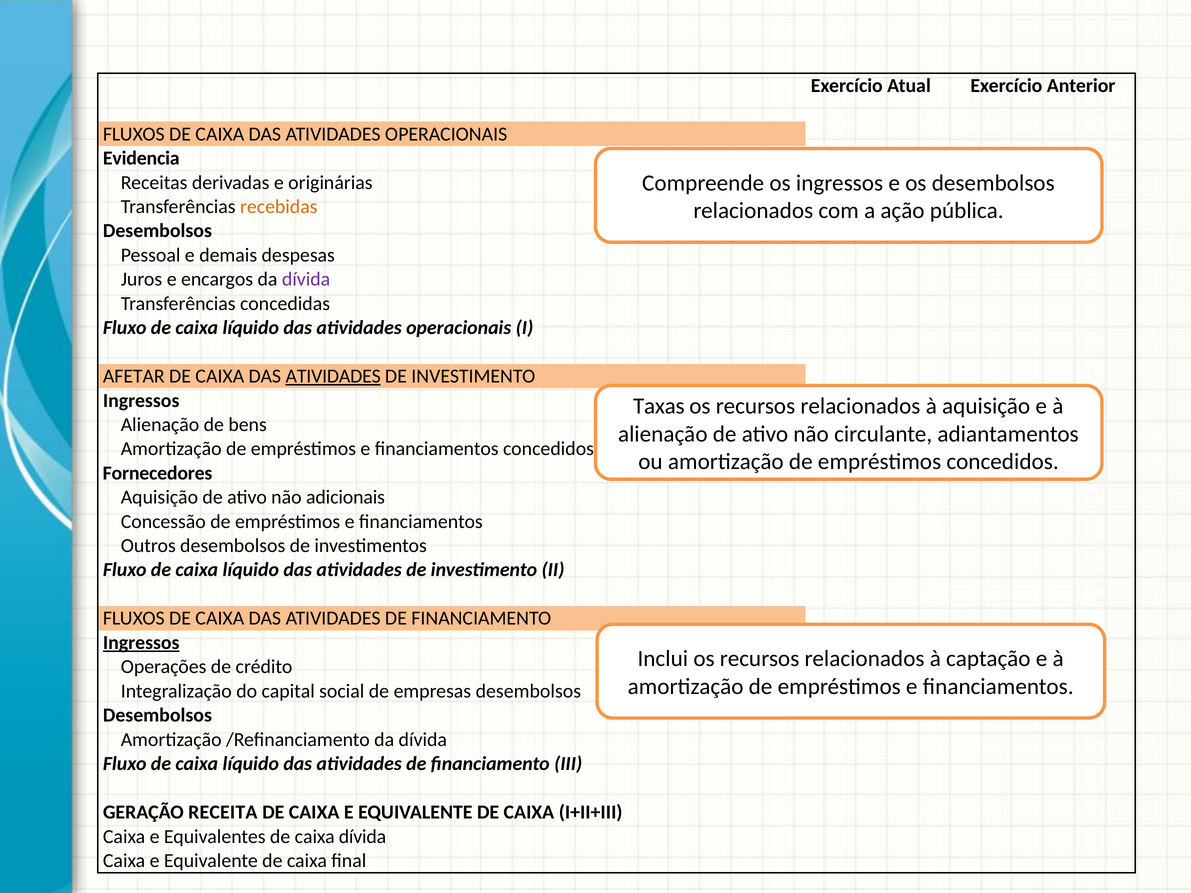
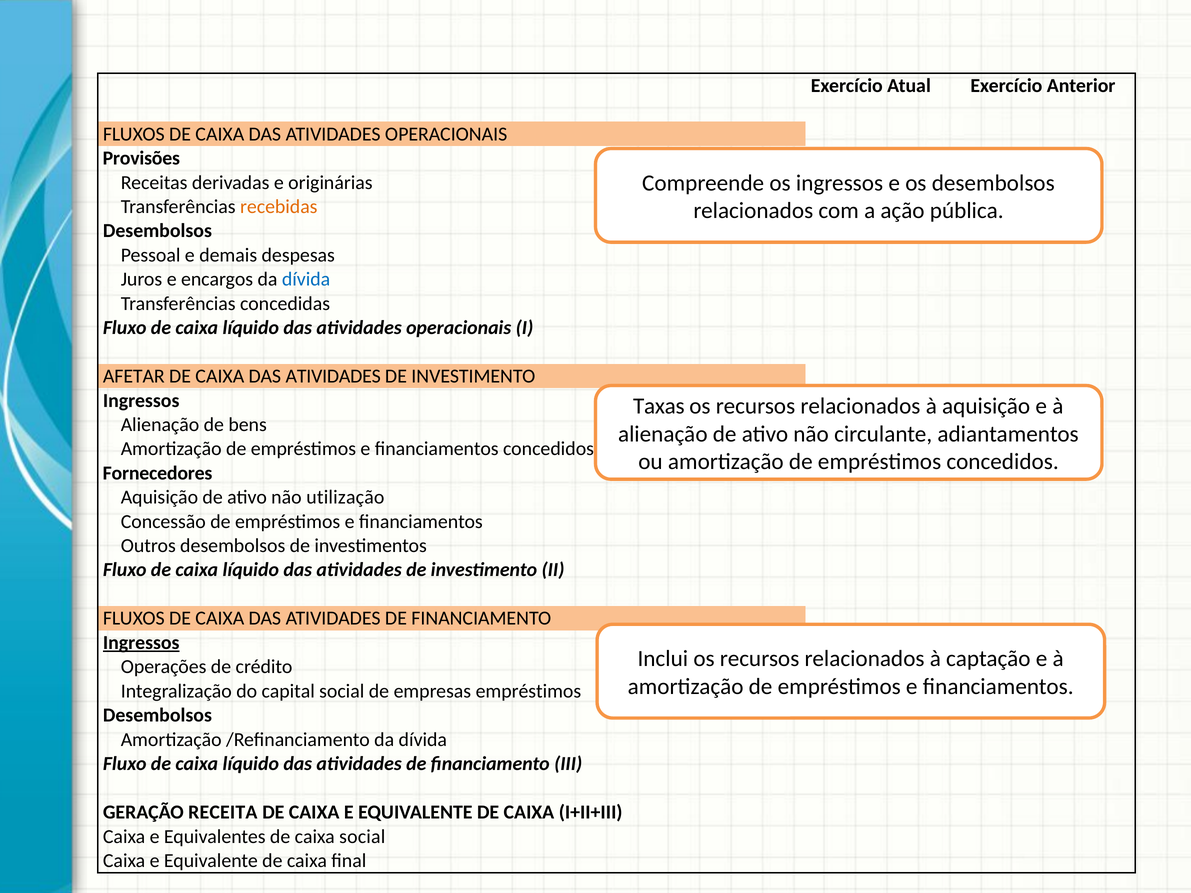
Evidencia: Evidencia -> Provisões
dívida at (306, 279) colour: purple -> blue
ATIVIDADES at (333, 376) underline: present -> none
adicionais: adicionais -> utilização
empresas desembolsos: desembolsos -> empréstimos
caixa dívida: dívida -> social
